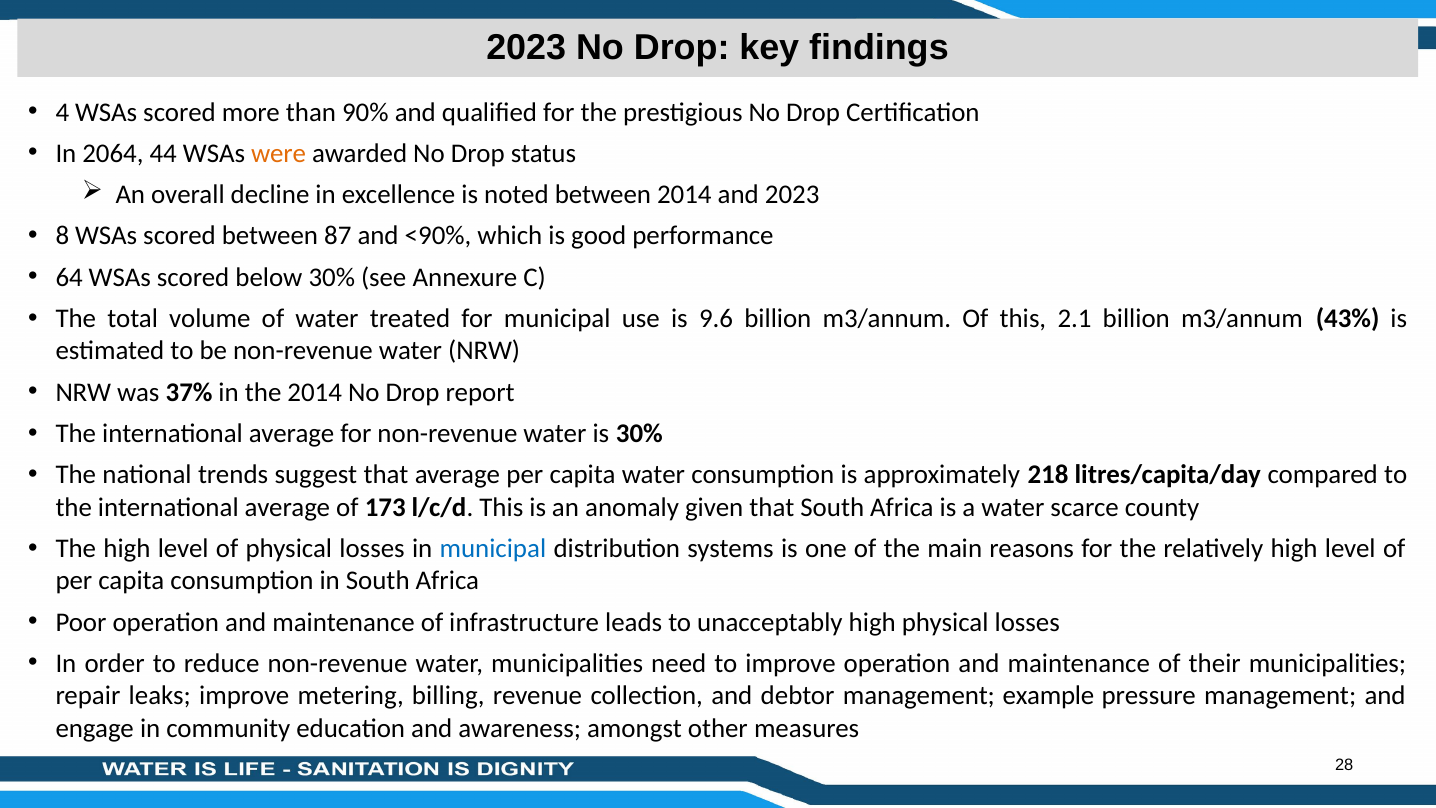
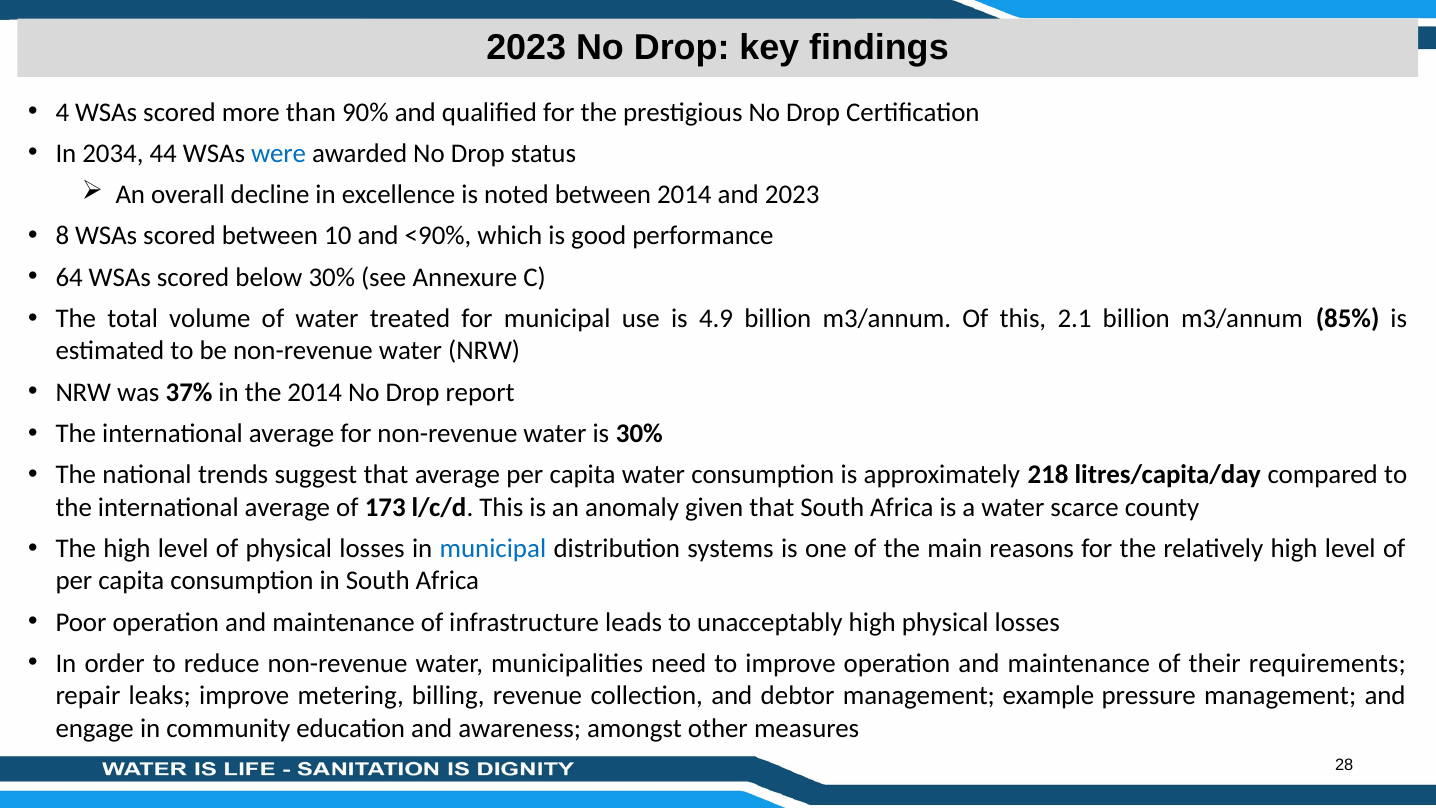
2064: 2064 -> 2034
were colour: orange -> blue
87: 87 -> 10
9.6: 9.6 -> 4.9
43%: 43% -> 85%
their municipalities: municipalities -> requirements
